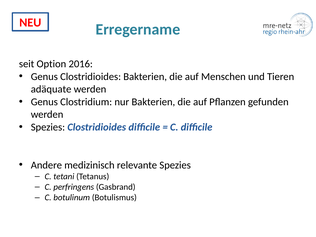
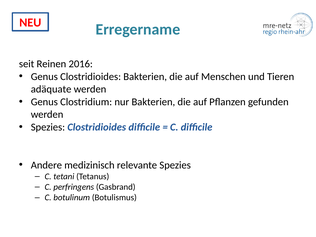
Option: Option -> Reinen
